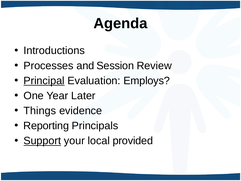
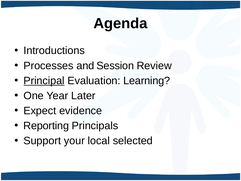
Employs: Employs -> Learning
Things: Things -> Expect
Support underline: present -> none
provided: provided -> selected
